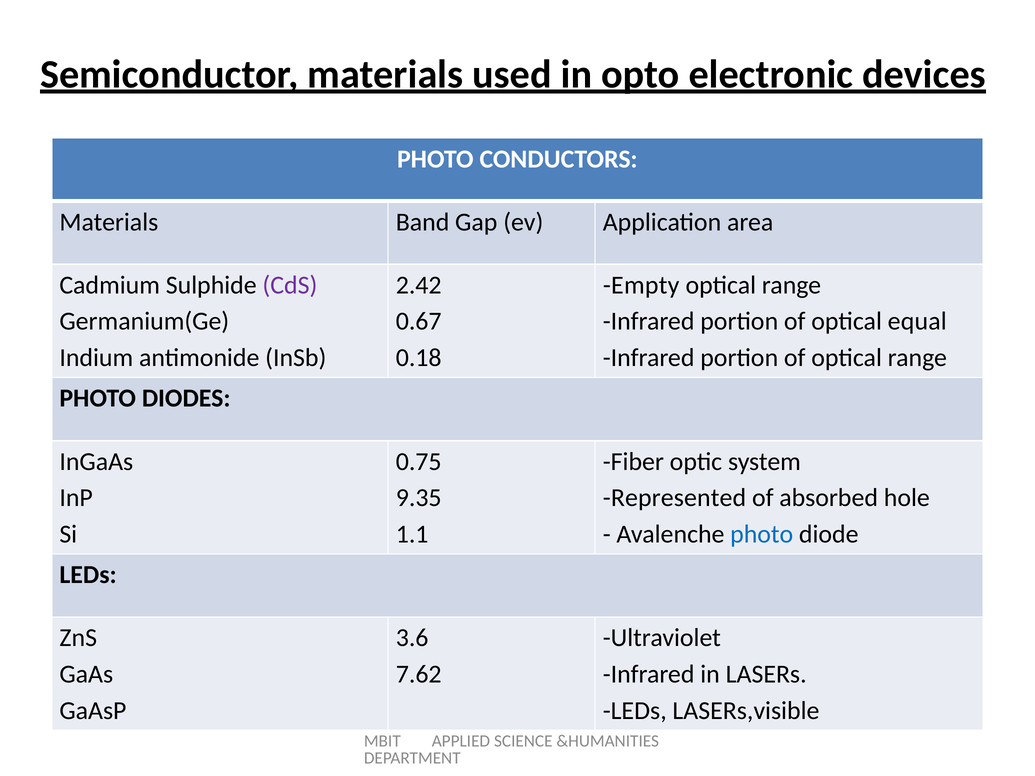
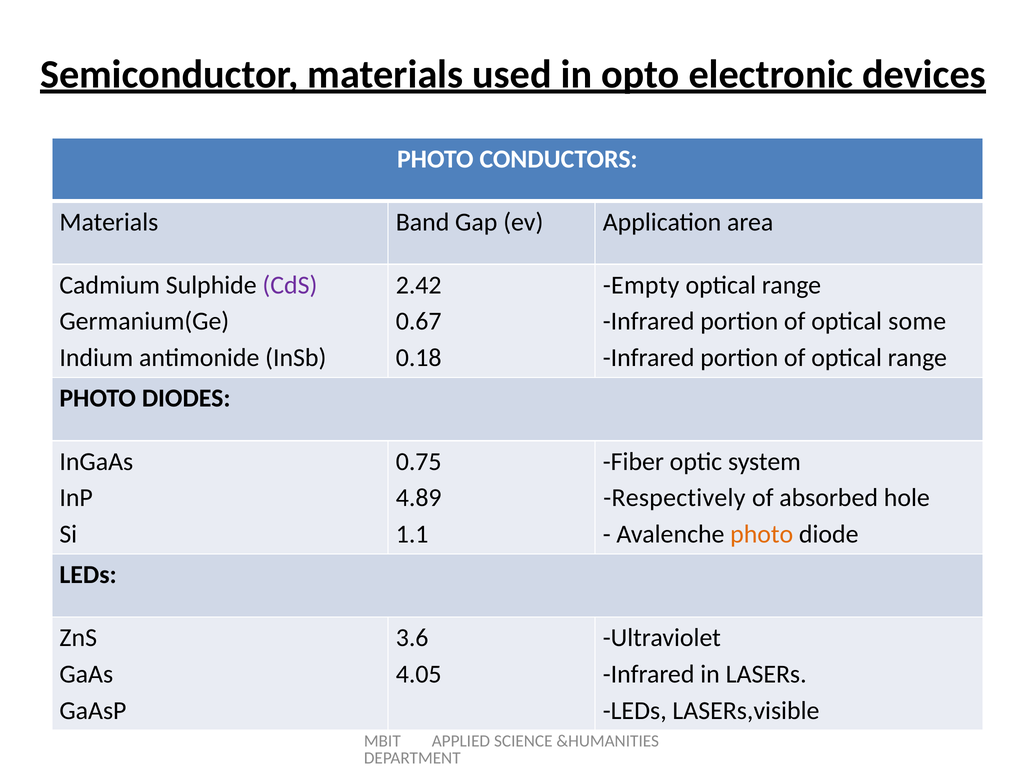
equal: equal -> some
9.35: 9.35 -> 4.89
Represented: Represented -> Respectively
photo at (762, 534) colour: blue -> orange
7.62: 7.62 -> 4.05
